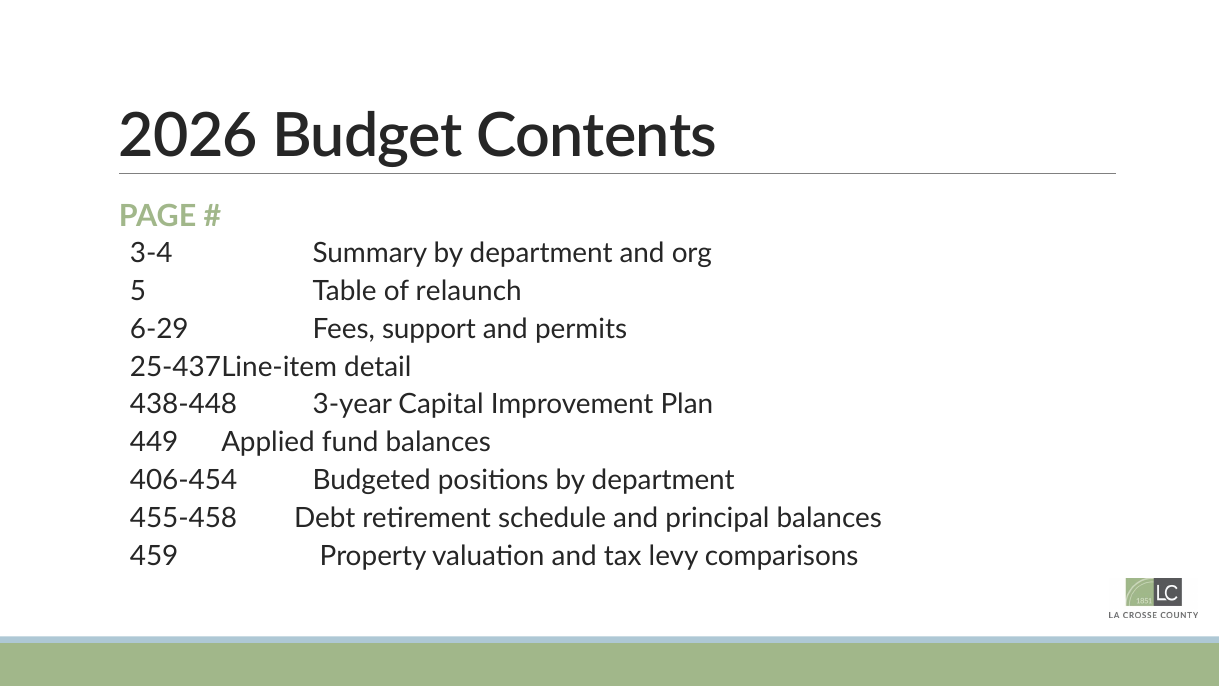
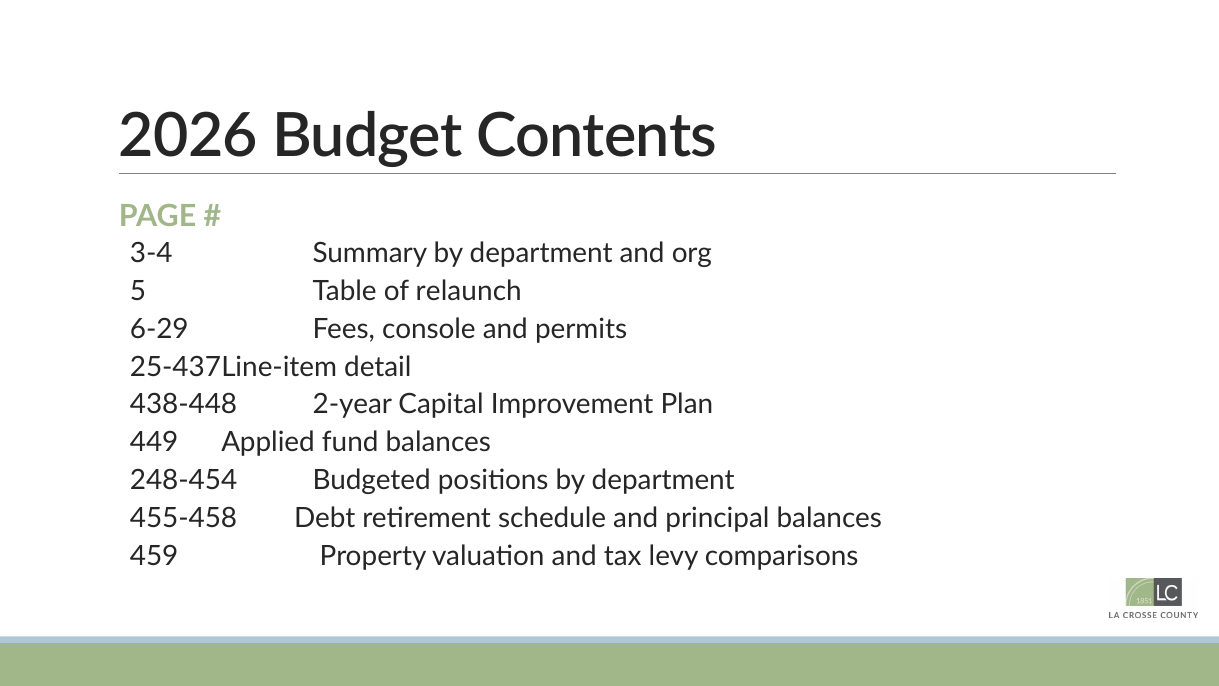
support: support -> console
3-year: 3-year -> 2-year
406-454: 406-454 -> 248-454
